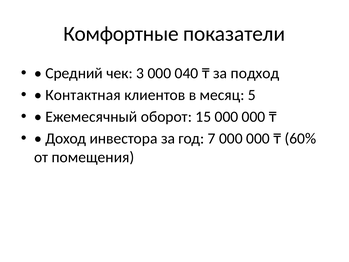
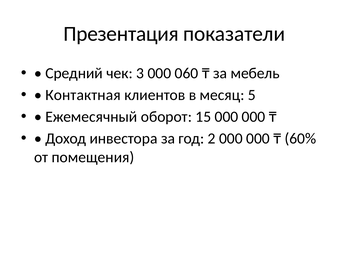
Комфортные: Комфортные -> Презентация
040: 040 -> 060
подход: подход -> мебель
7: 7 -> 2
